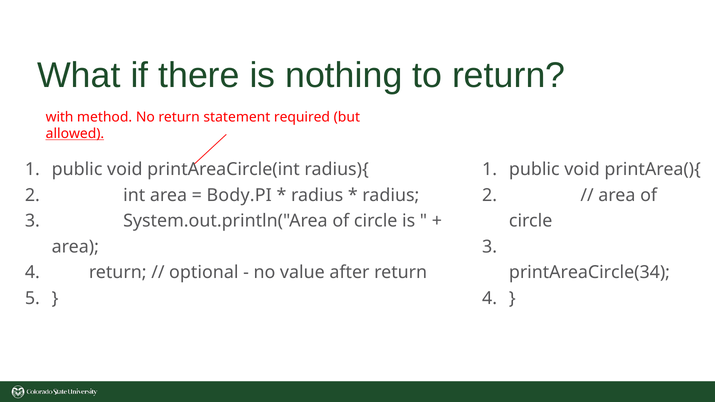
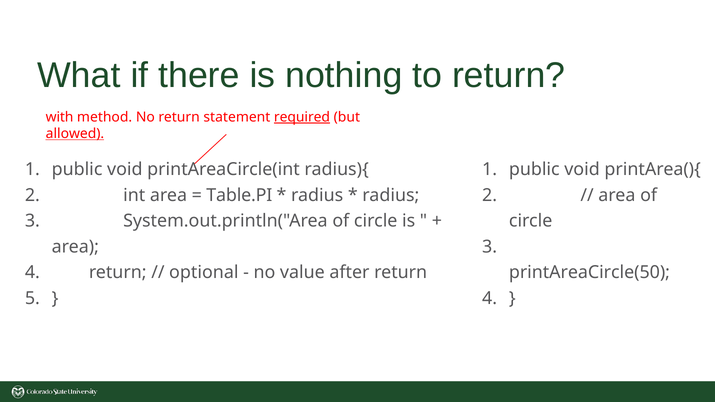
required underline: none -> present
Body.PI: Body.PI -> Table.PI
printAreaCircle(34: printAreaCircle(34 -> printAreaCircle(50
